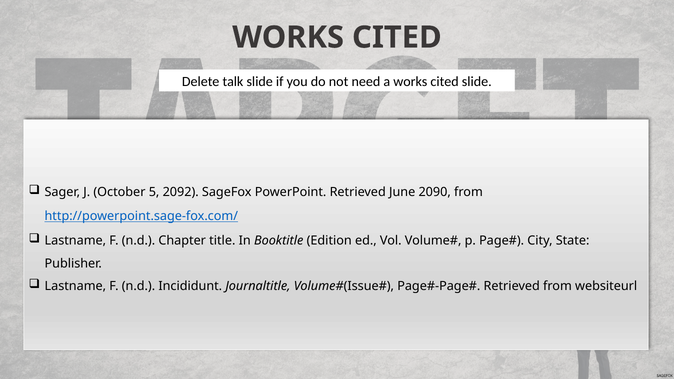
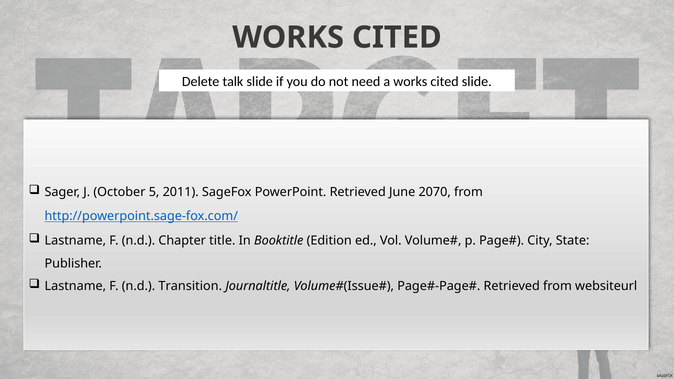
2092: 2092 -> 2011
2090: 2090 -> 2070
Incididunt: Incididunt -> Transition
